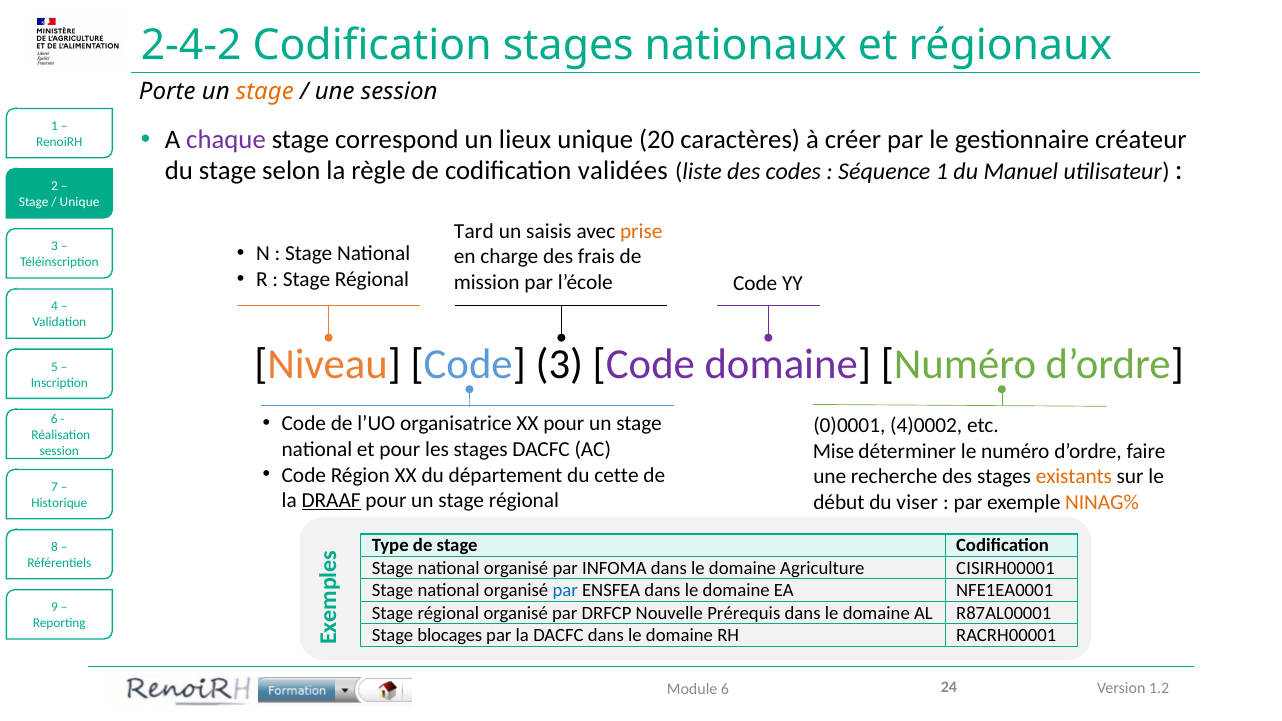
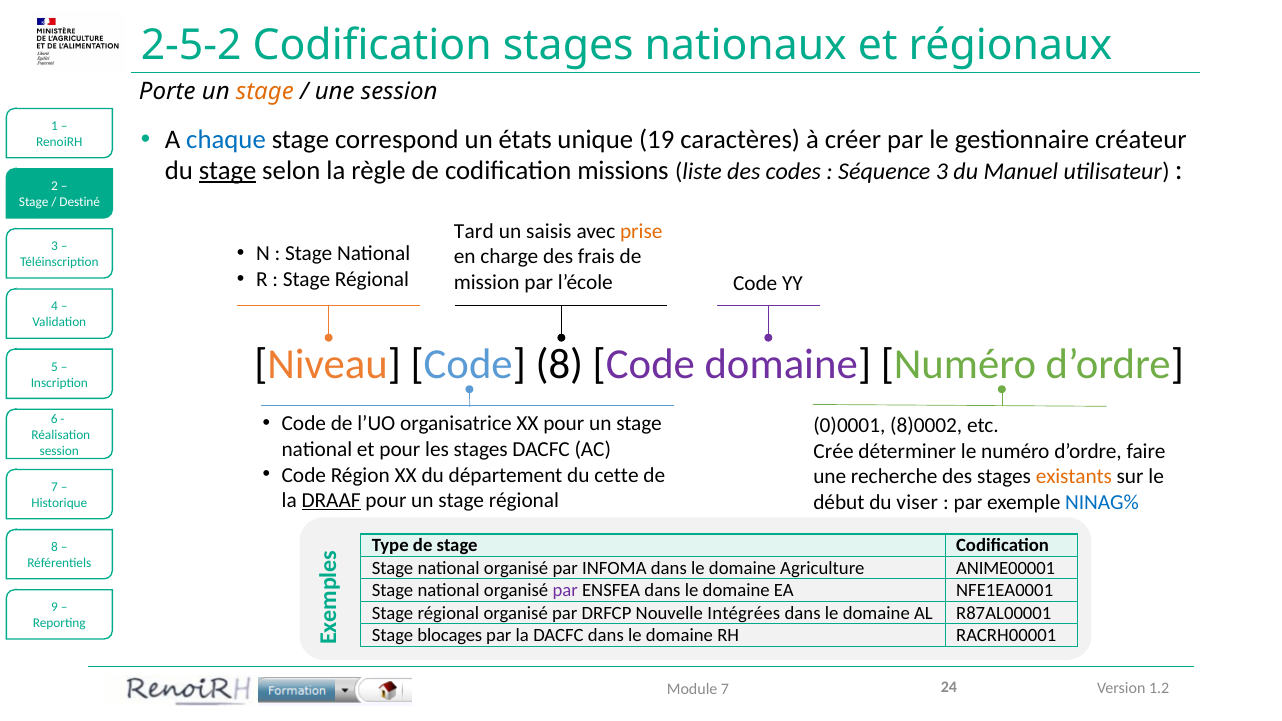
2-4-2: 2-4-2 -> 2-5-2
chaque colour: purple -> blue
lieux: lieux -> états
20: 20 -> 19
stage at (228, 171) underline: none -> present
validées: validées -> missions
Séquence 1: 1 -> 3
Unique at (80, 202): Unique -> Destiné
Code 3: 3 -> 8
4)0002: 4)0002 -> 8)0002
Mise: Mise -> Crée
NINAG% colour: orange -> blue
CISIRH00001: CISIRH00001 -> ANIME00001
par at (565, 591) colour: blue -> purple
Prérequis: Prérequis -> Intégrées
Module 6: 6 -> 7
